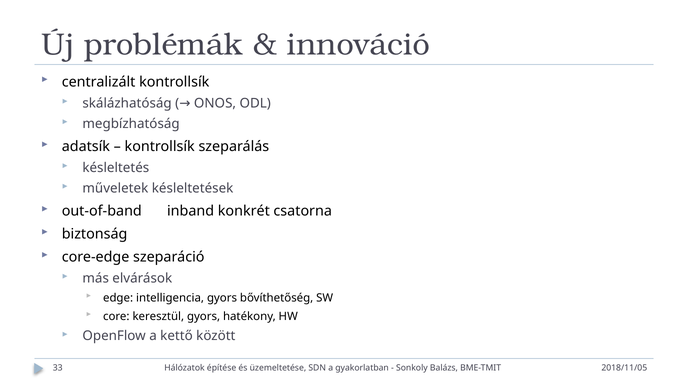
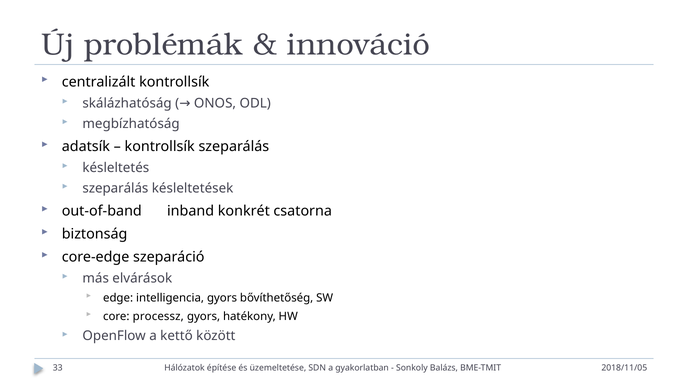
műveletek at (115, 189): műveletek -> szeparálás
keresztül: keresztül -> processz
